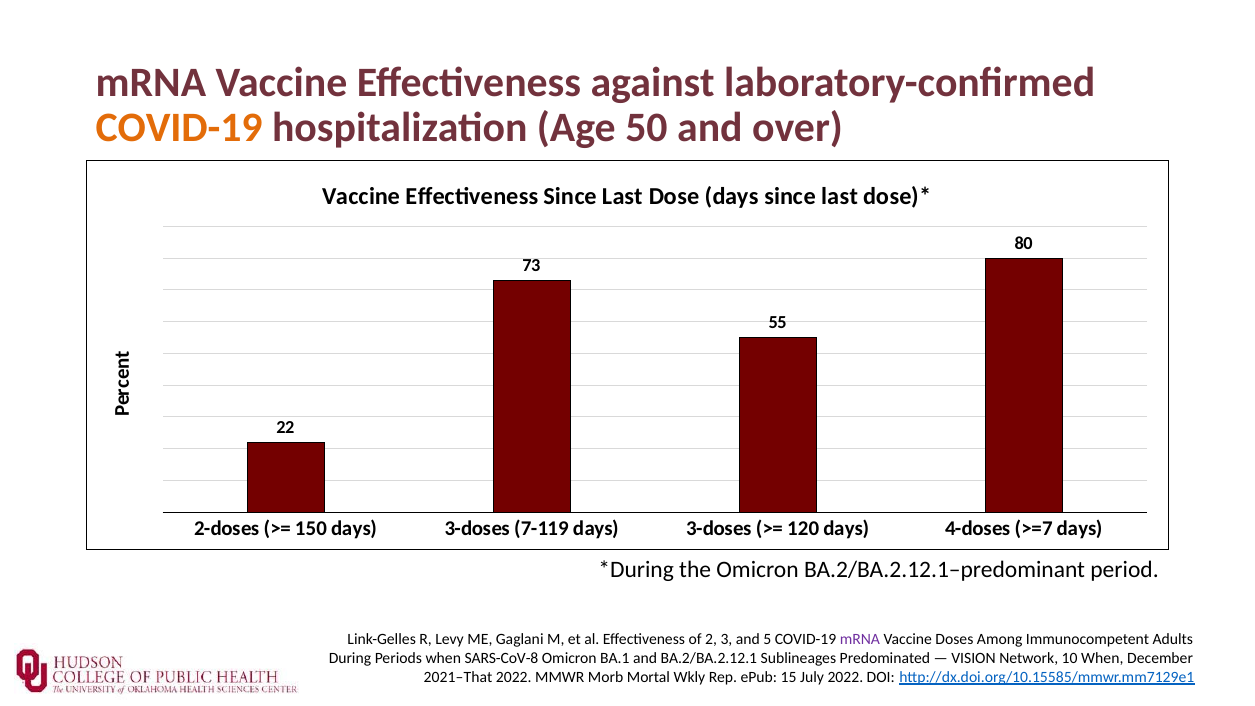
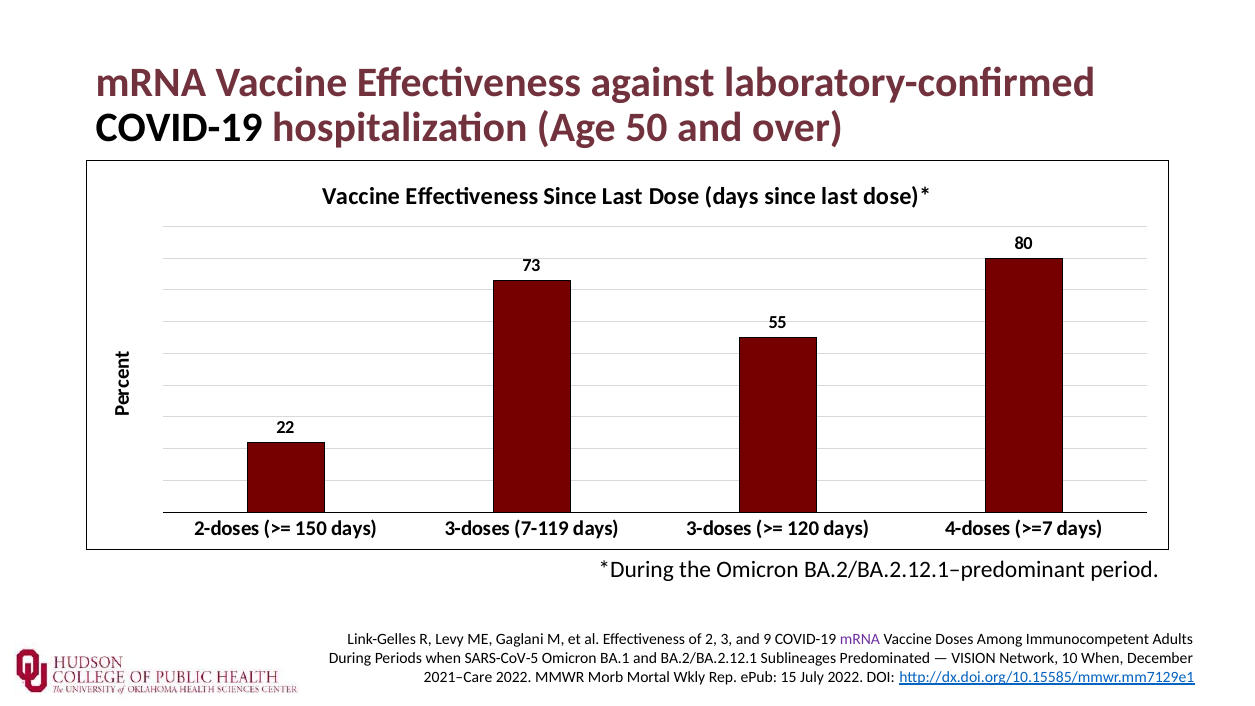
COVID-19 at (179, 128) colour: orange -> black
5: 5 -> 9
SARS-CoV-8: SARS-CoV-8 -> SARS-CoV-5
2021–That: 2021–That -> 2021–Care
